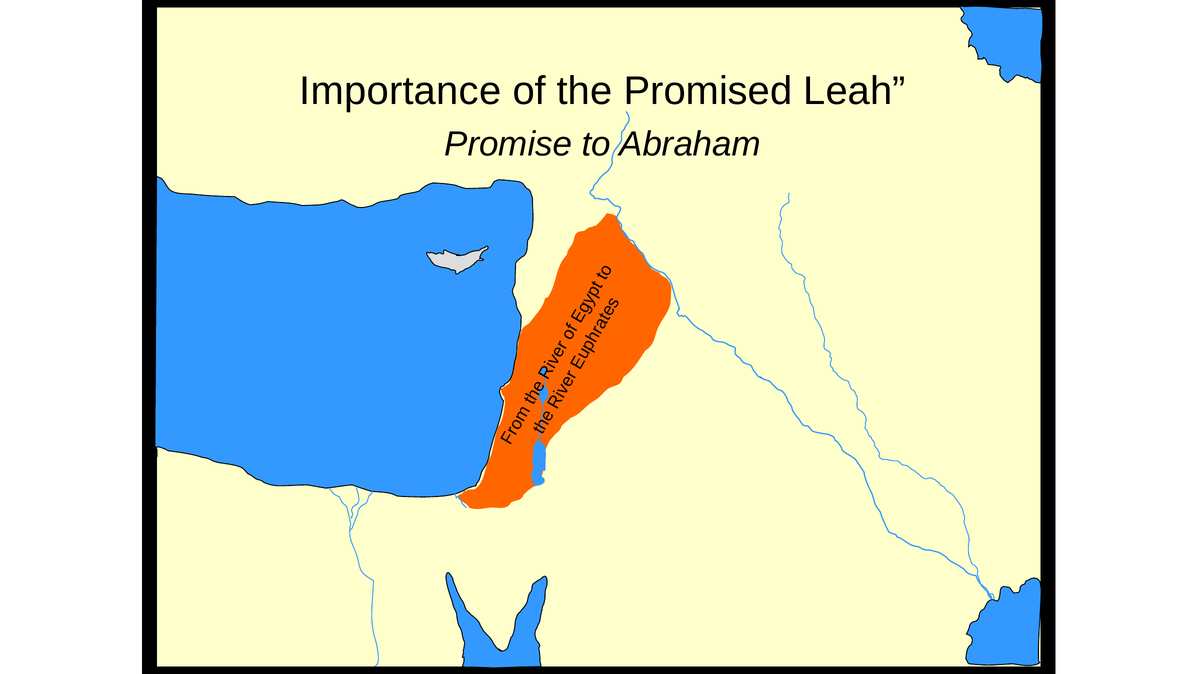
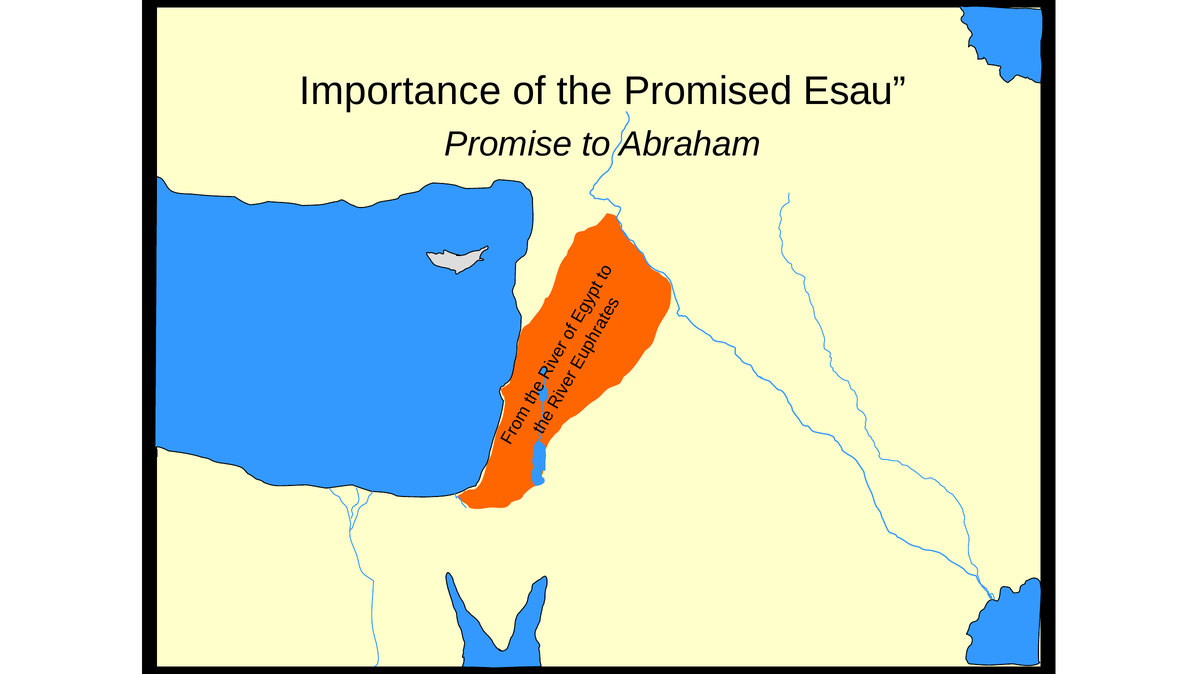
Leah: Leah -> Esau
